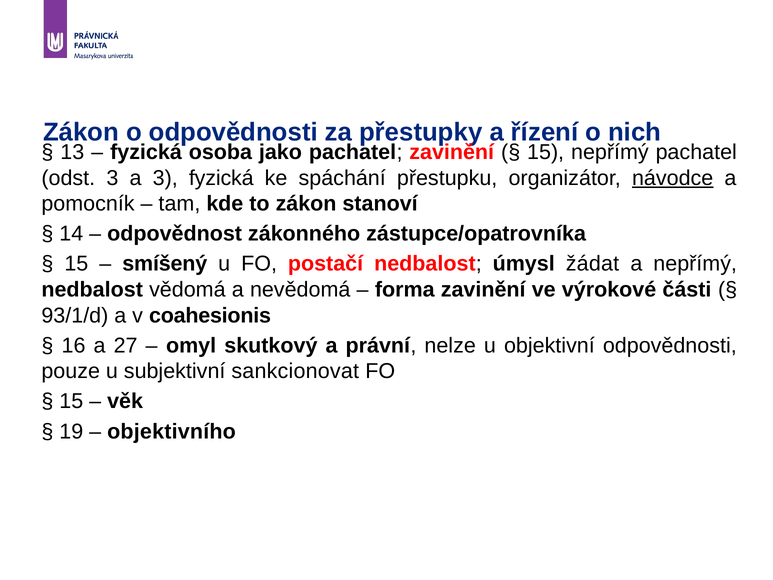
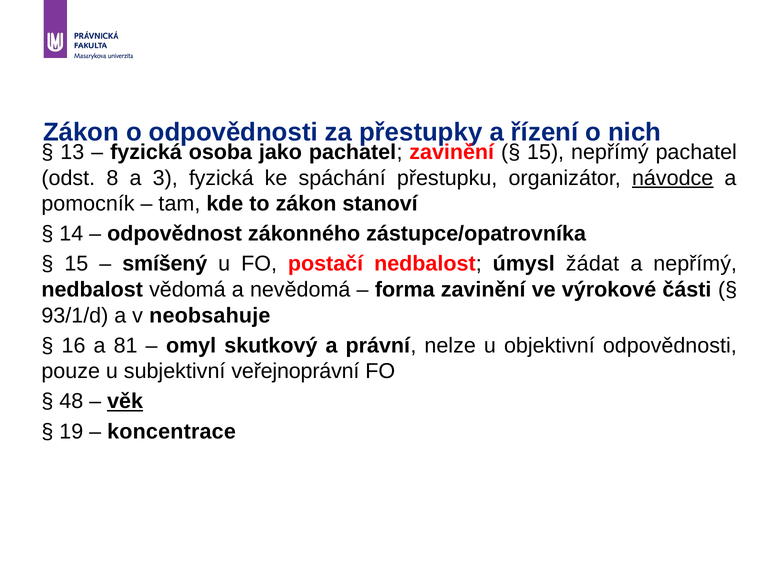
odst 3: 3 -> 8
coahesionis: coahesionis -> neobsahuje
27: 27 -> 81
sankcionovat: sankcionovat -> veřejnoprávní
15 at (71, 401): 15 -> 48
věk underline: none -> present
objektivního: objektivního -> koncentrace
